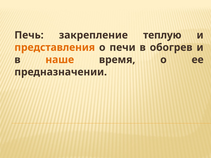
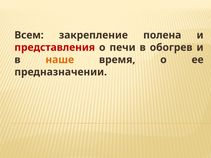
Печь: Печь -> Всем
теплую: теплую -> полена
представления colour: orange -> red
